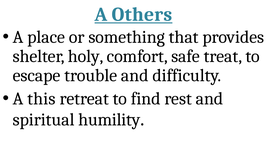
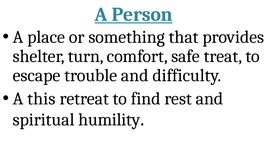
Others: Others -> Person
holy: holy -> turn
